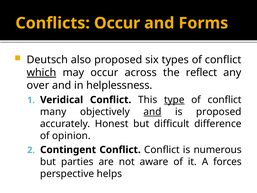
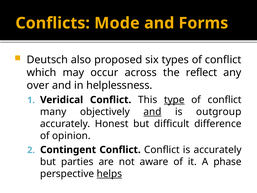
Conflicts Occur: Occur -> Mode
which underline: present -> none
is proposed: proposed -> outgroup
is numerous: numerous -> accurately
forces: forces -> phase
helps underline: none -> present
